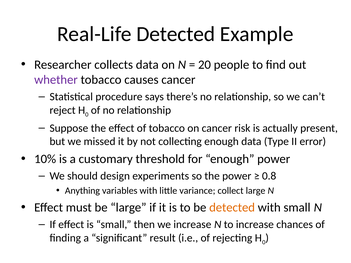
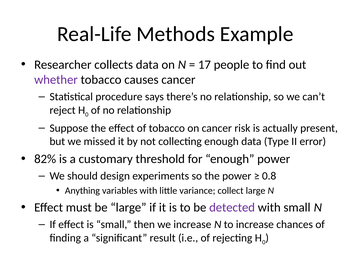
Real-Life Detected: Detected -> Methods
20: 20 -> 17
10%: 10% -> 82%
detected at (232, 208) colour: orange -> purple
